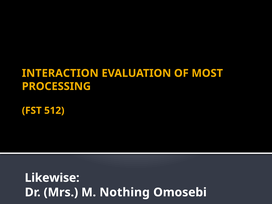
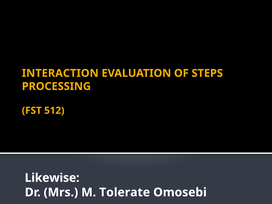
MOST: MOST -> STEPS
Nothing: Nothing -> Tolerate
